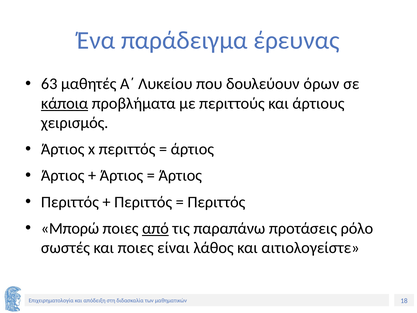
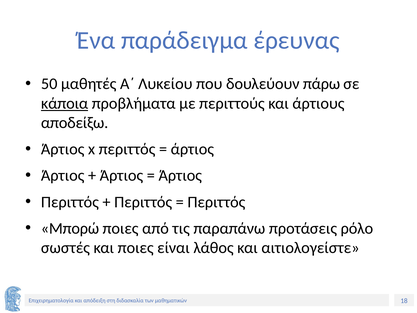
63: 63 -> 50
όρων: όρων -> πάρω
χειρισμός: χειρισμός -> αποδείξω
από underline: present -> none
